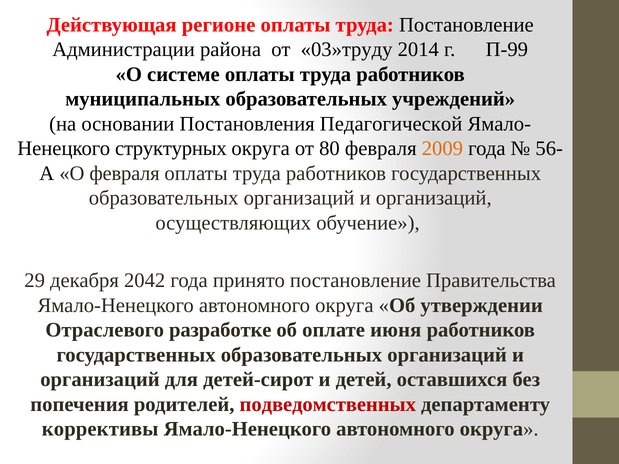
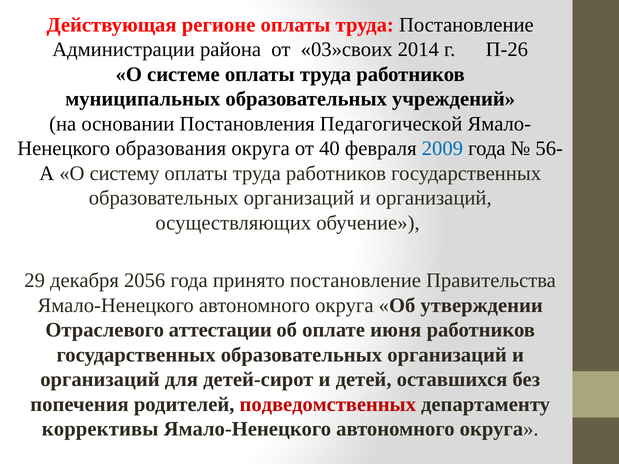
03»труду: 03»труду -> 03»своих
П-99: П-99 -> П-26
структурных: структурных -> образования
80: 80 -> 40
2009 colour: orange -> blue
О февраля: февраля -> систему
2042: 2042 -> 2056
разработке: разработке -> аттестации
